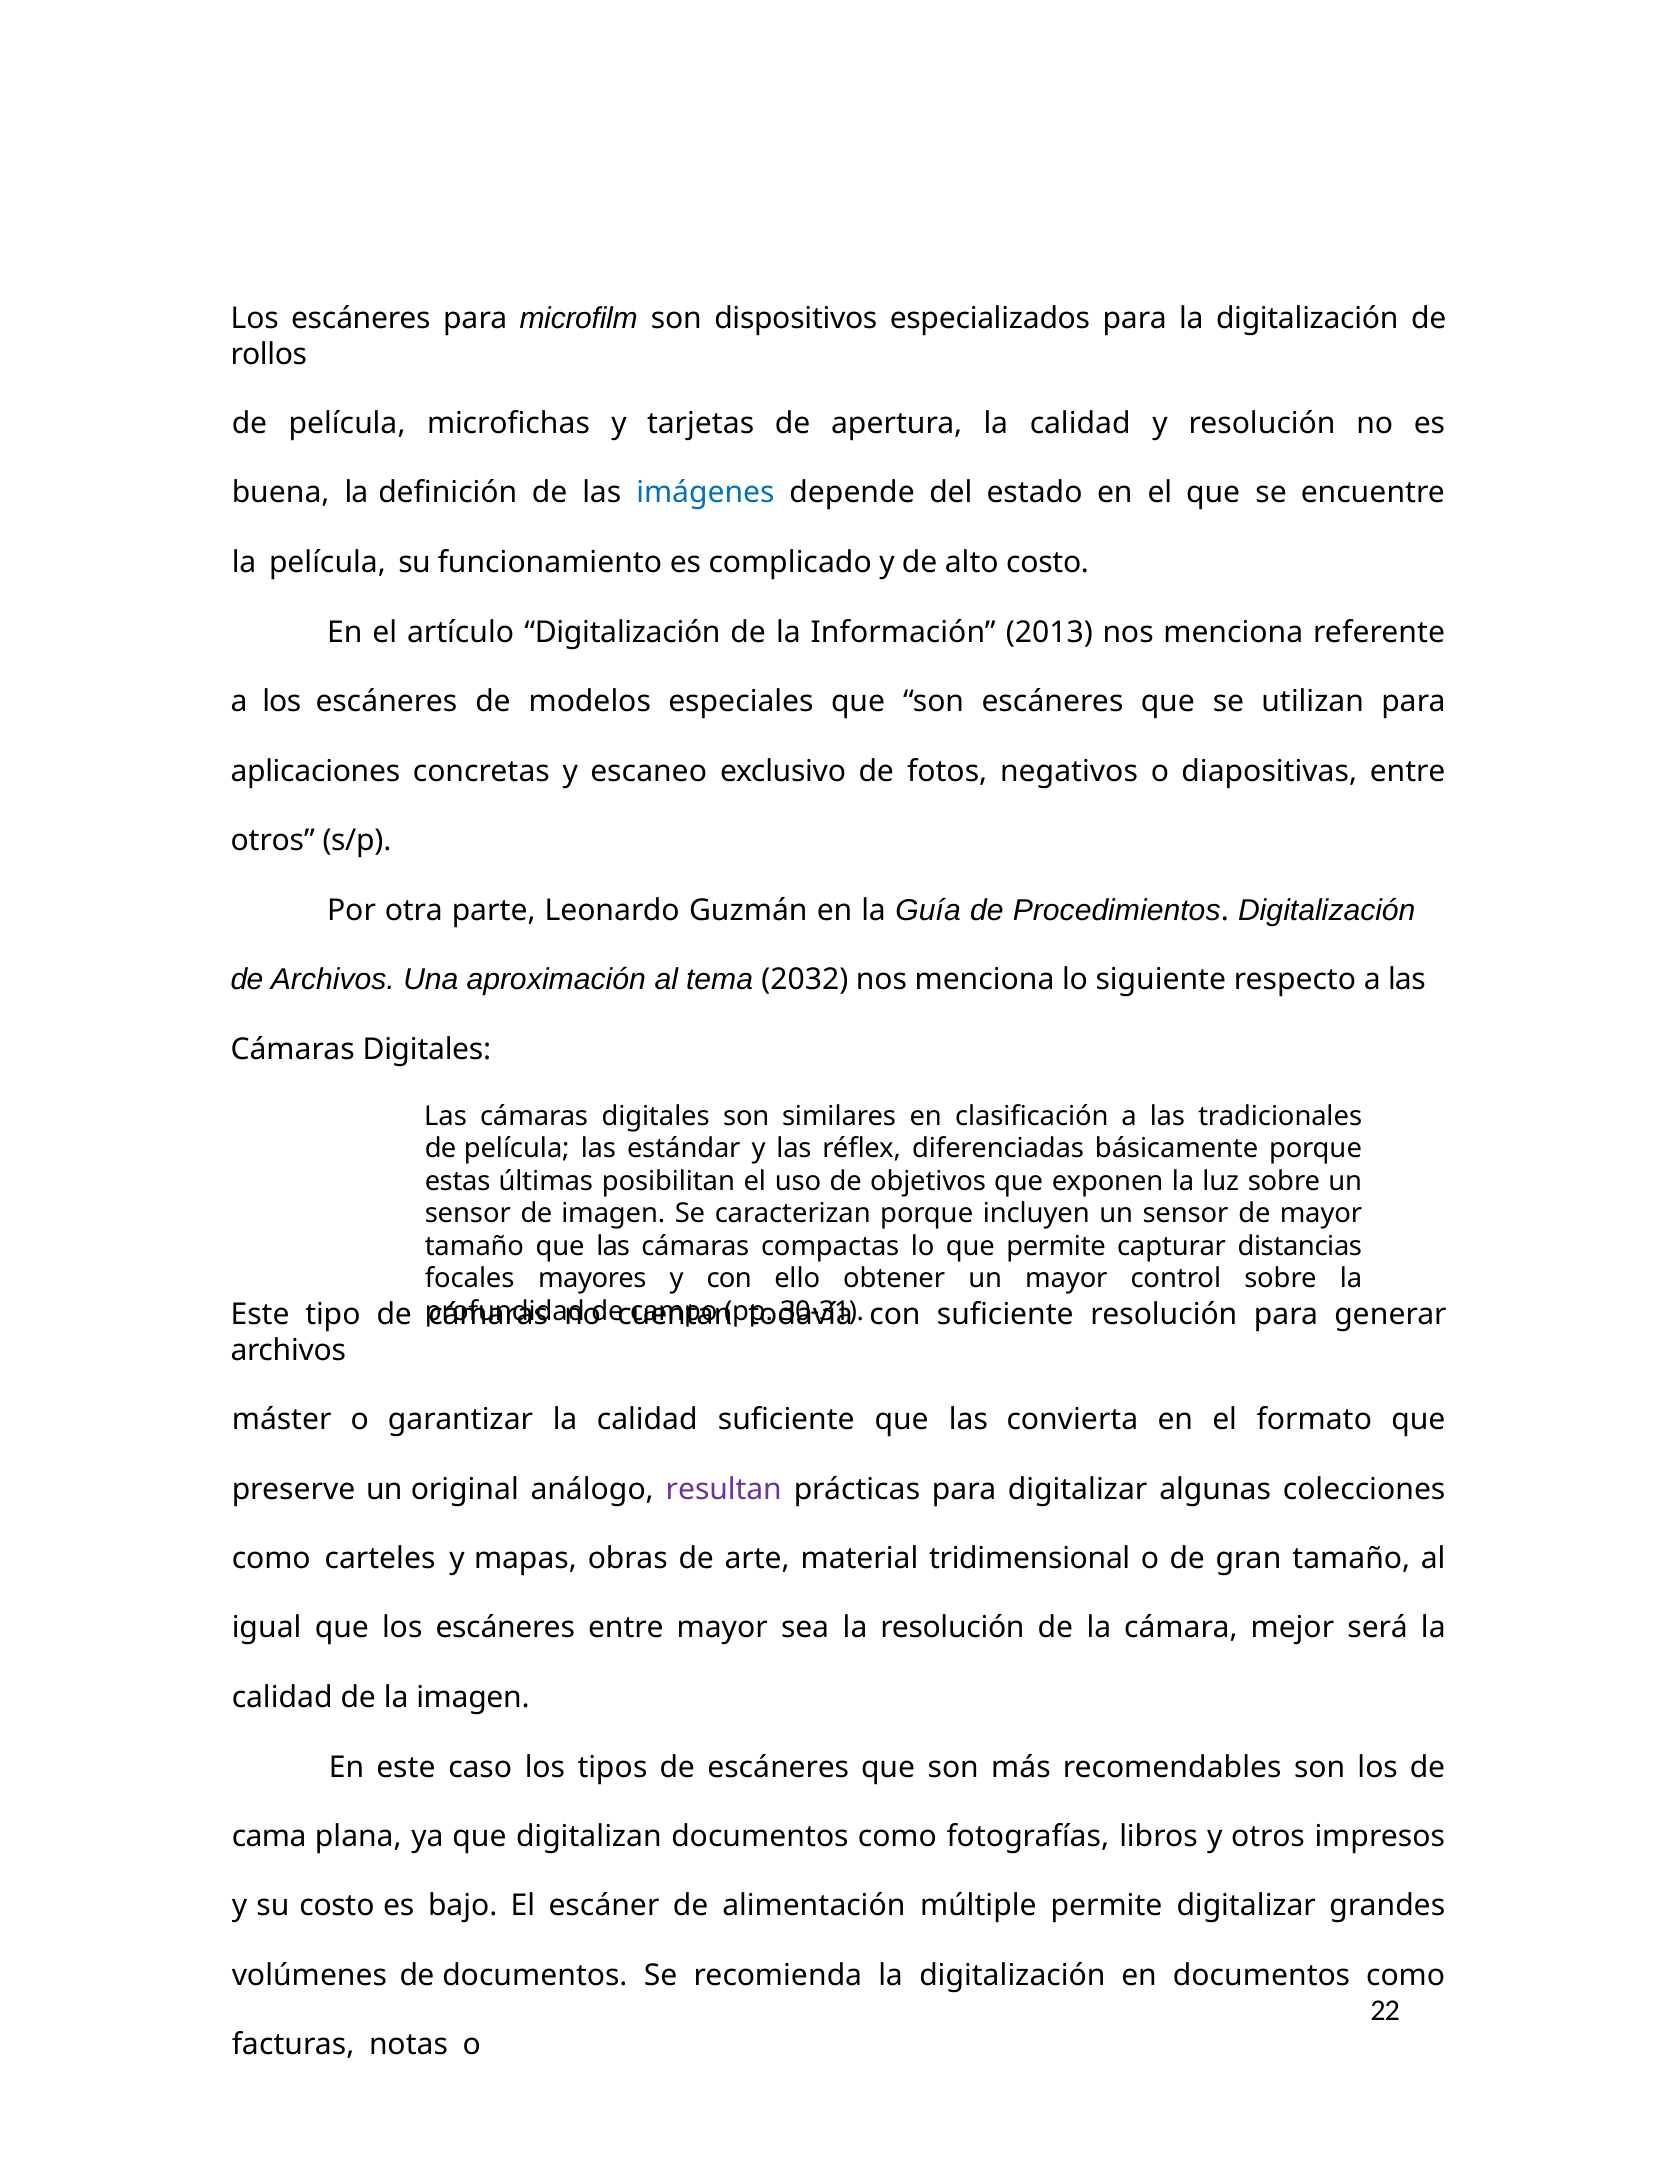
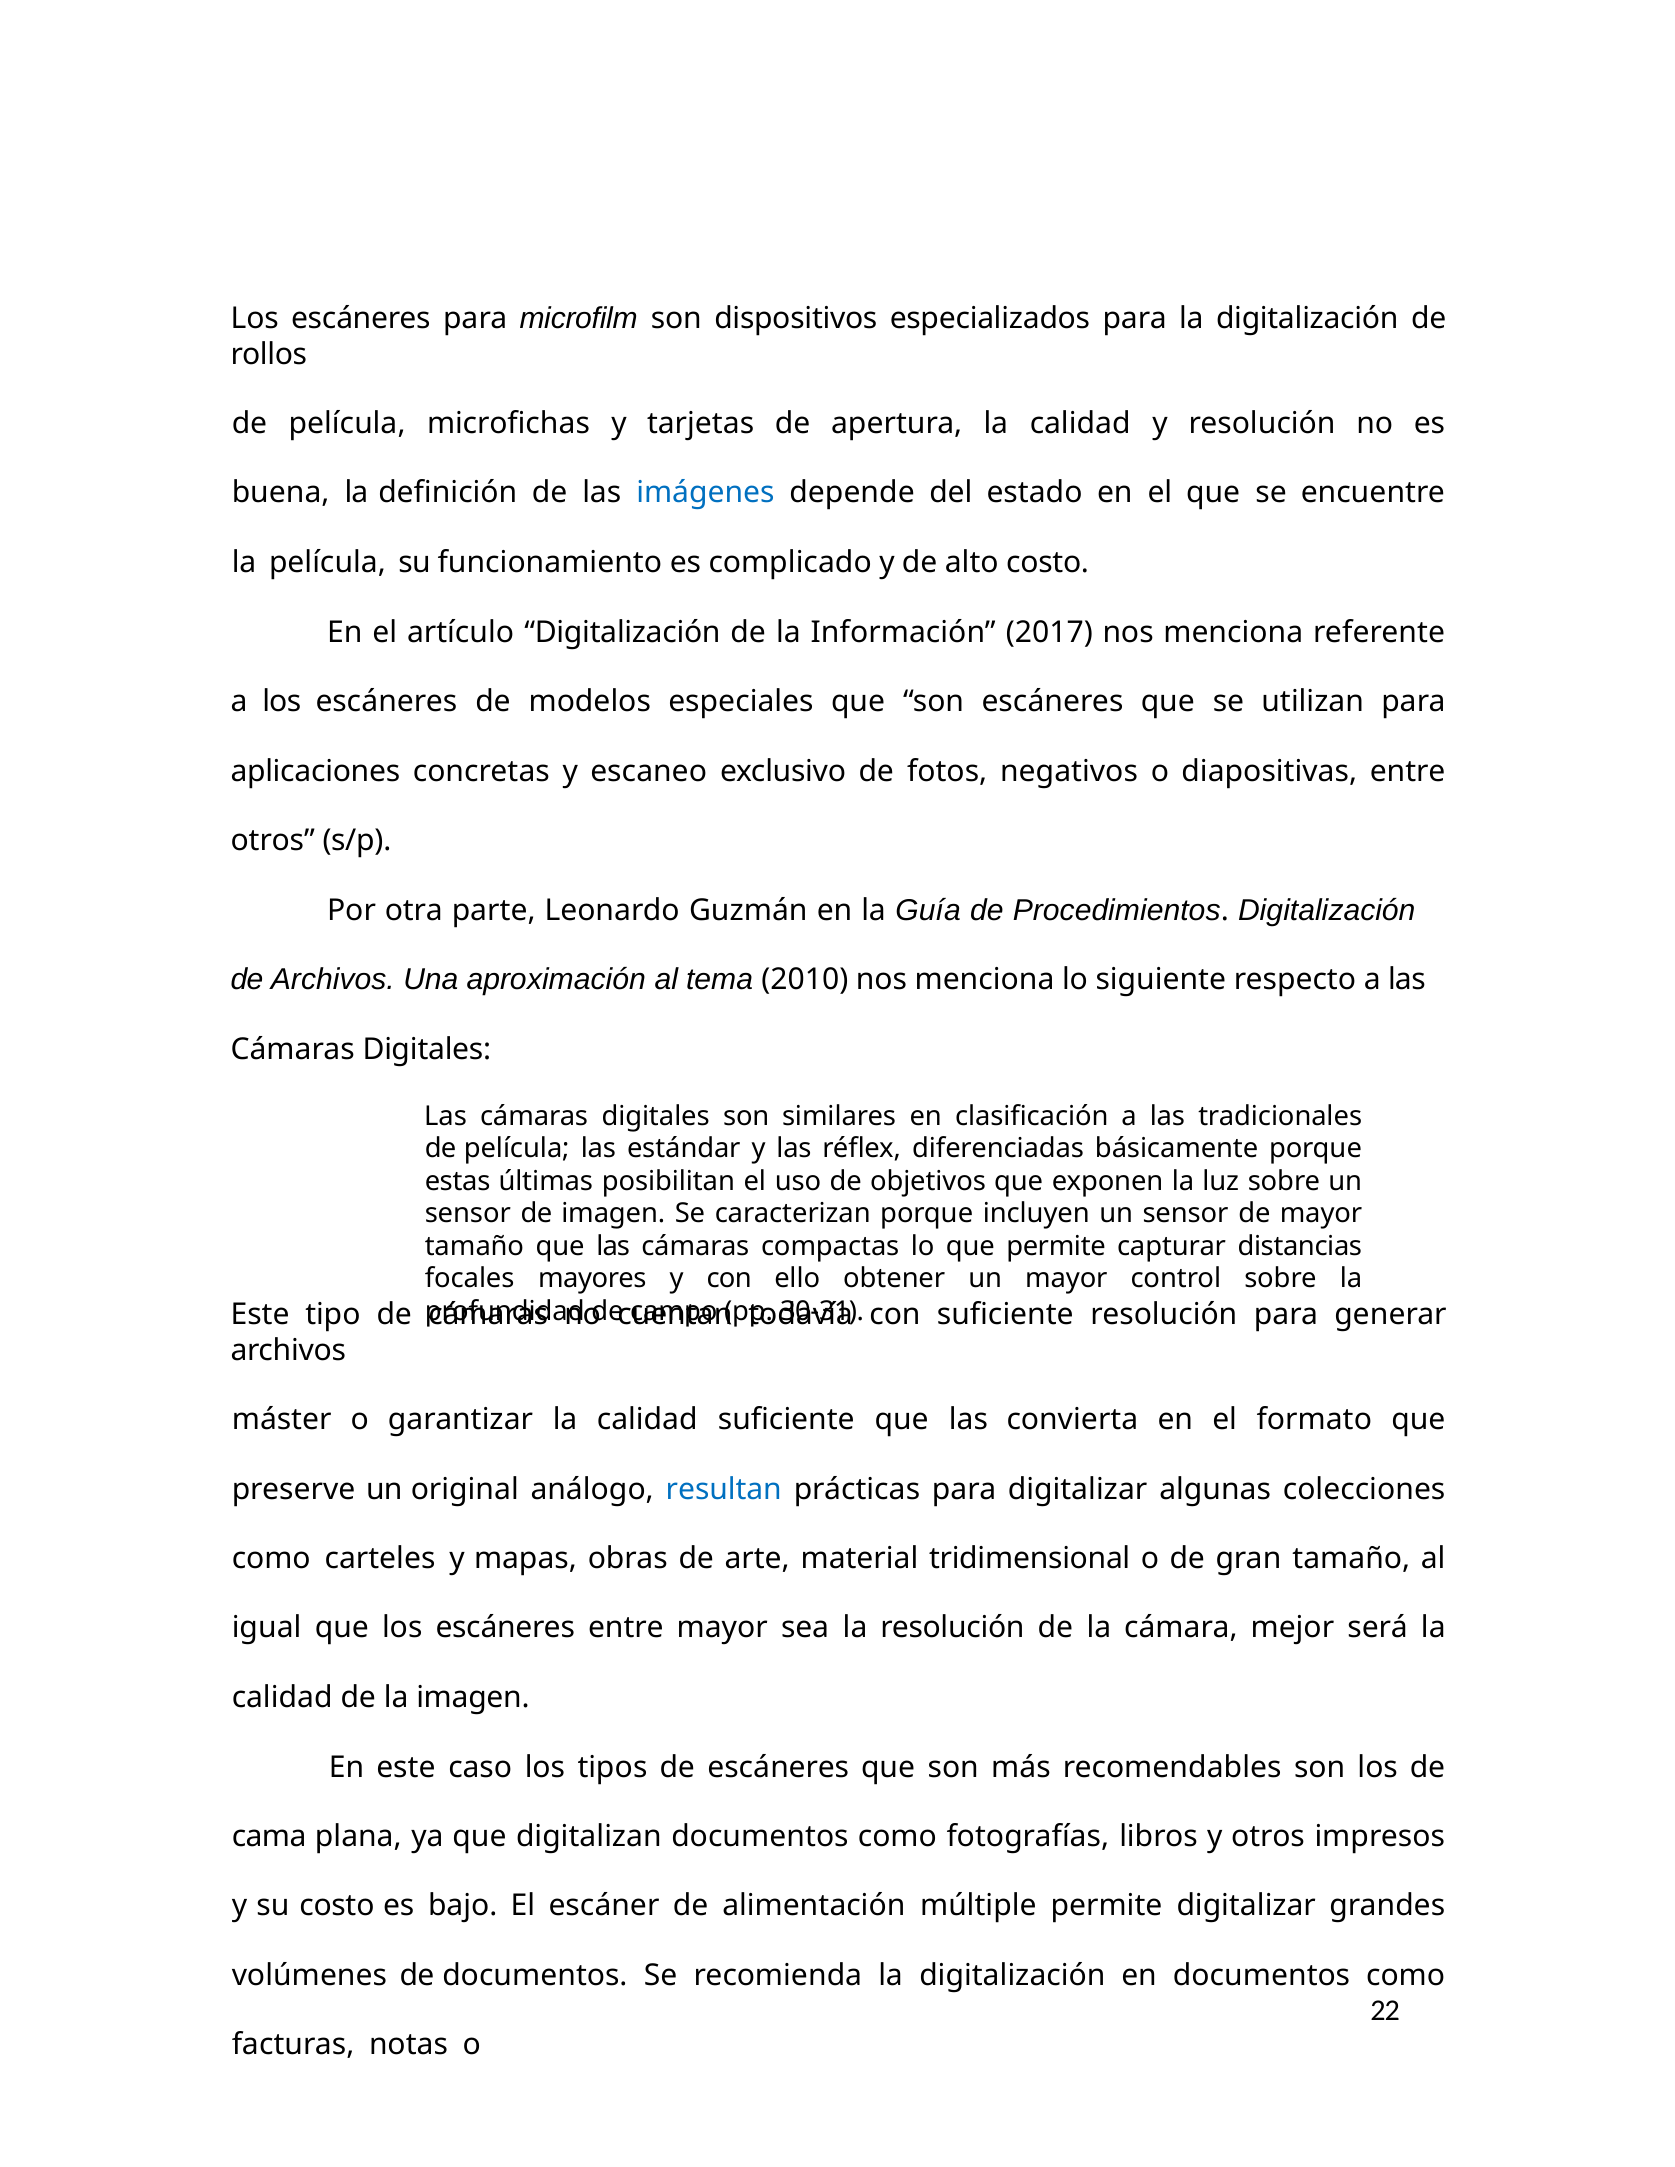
2013: 2013 -> 2017
2032: 2032 -> 2010
resultan colour: purple -> blue
